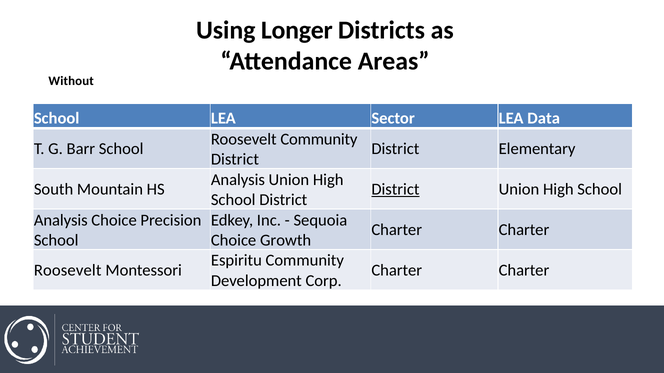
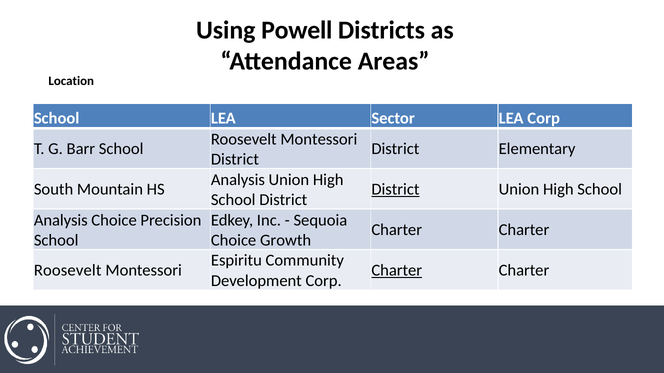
Longer: Longer -> Powell
Without: Without -> Location
LEA Data: Data -> Corp
Community at (319, 139): Community -> Montessori
Charter at (397, 271) underline: none -> present
